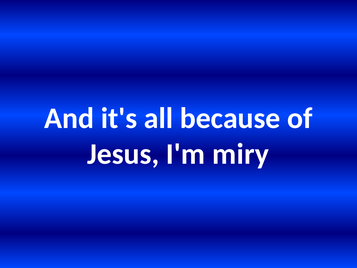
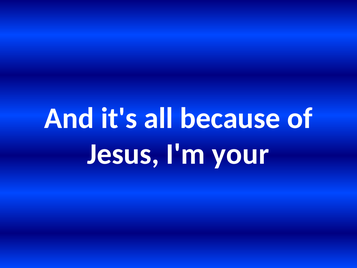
miry: miry -> your
